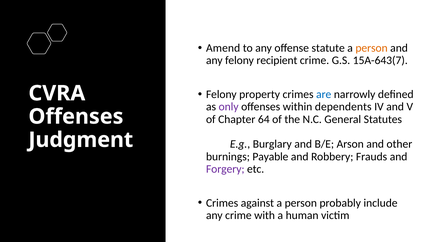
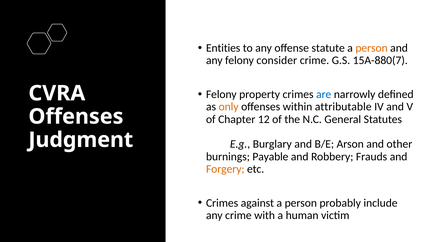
Amend: Amend -> Entities
recipient: recipient -> consider
15A-643(7: 15A-643(7 -> 15A-880(7
only colour: purple -> orange
dependents: dependents -> attributable
64: 64 -> 12
Forgery colour: purple -> orange
